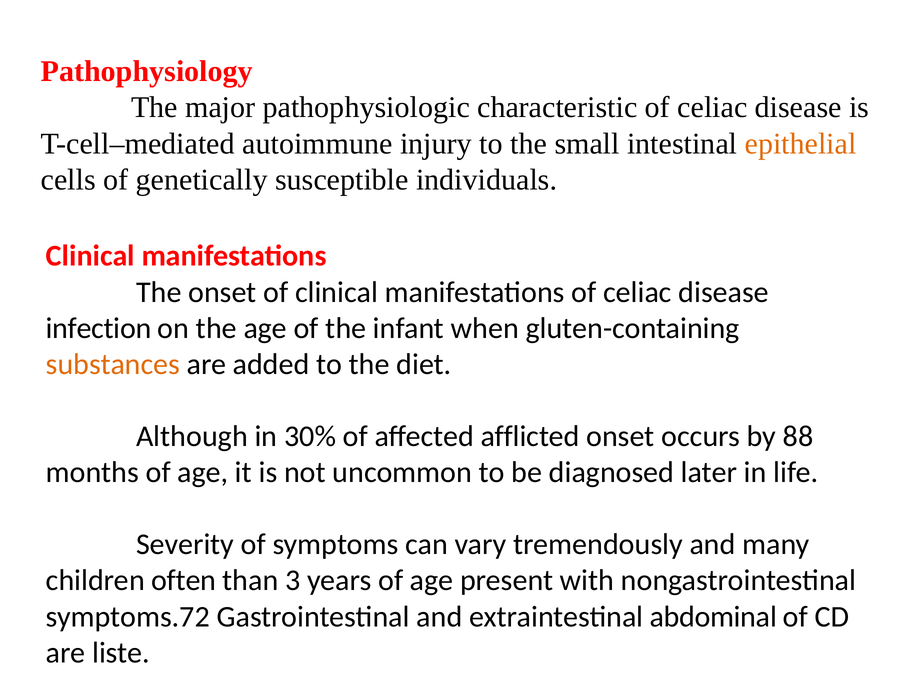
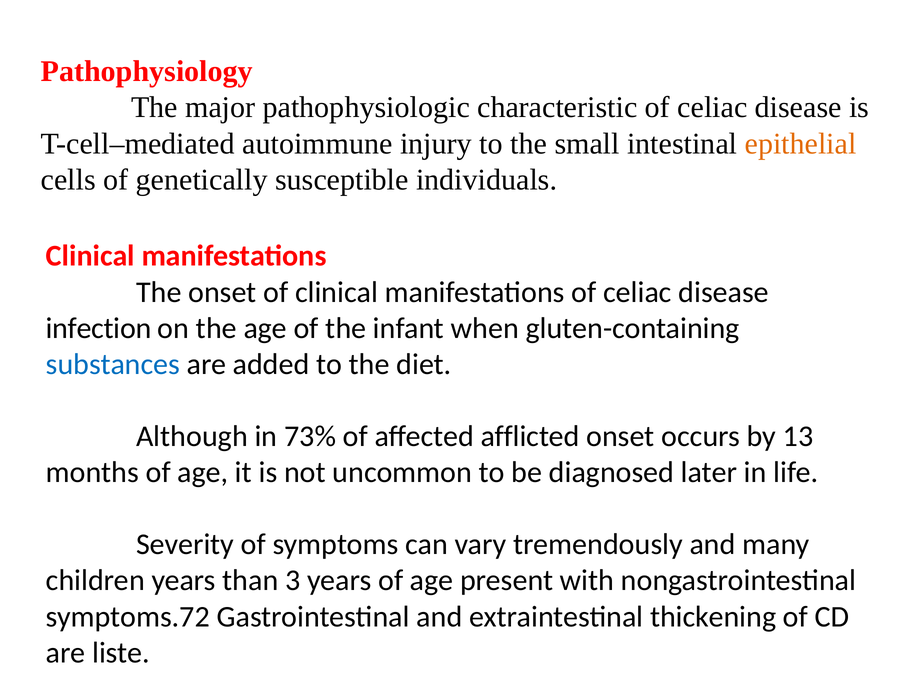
substances colour: orange -> blue
30%: 30% -> 73%
88: 88 -> 13
children often: often -> years
abdominal: abdominal -> thickening
